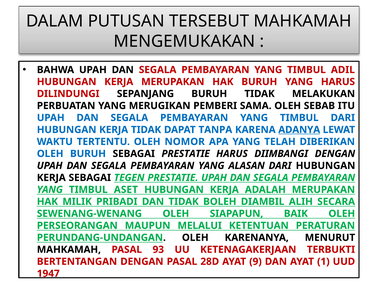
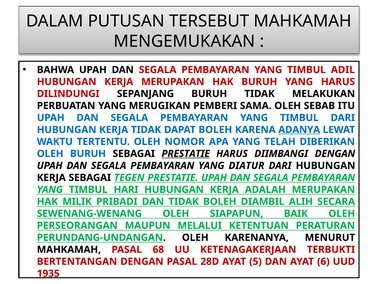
DAPAT TANPA: TANPA -> BOLEH
PRESTATIE at (186, 153) underline: none -> present
ALASAN: ALASAN -> DIATUR
ASET: ASET -> HARI
93: 93 -> 68
9: 9 -> 5
1: 1 -> 6
1947: 1947 -> 1935
